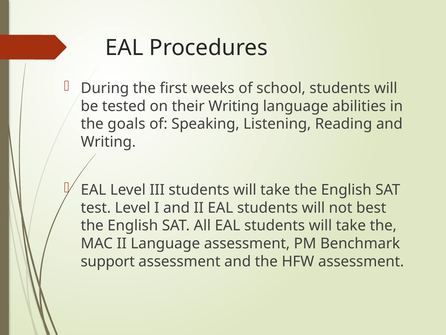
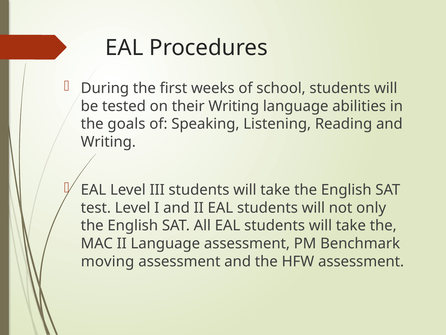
best: best -> only
support: support -> moving
